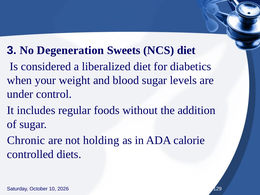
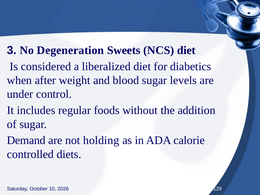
your: your -> after
Chronic: Chronic -> Demand
